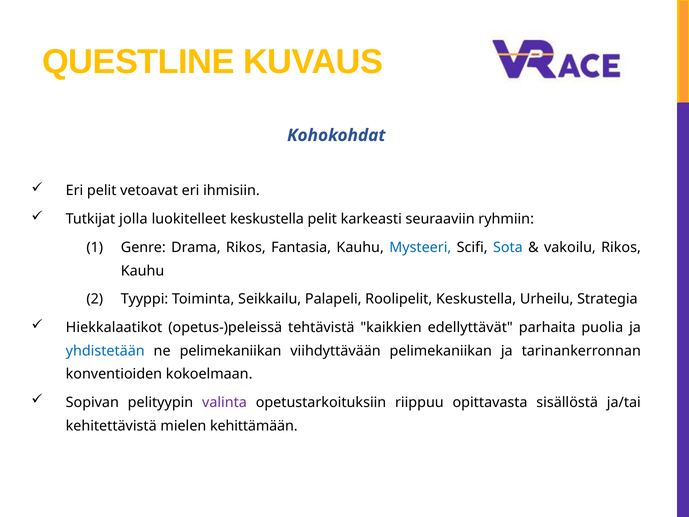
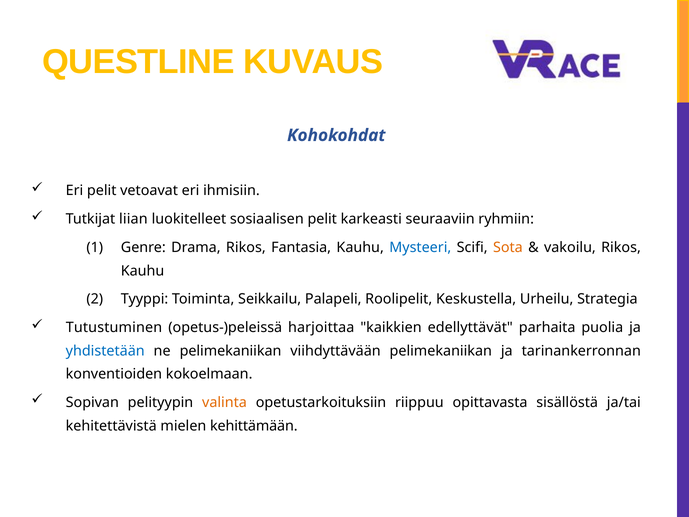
jolla: jolla -> liian
luokitelleet keskustella: keskustella -> sosiaalisen
Sota colour: blue -> orange
Hiekkalaatikot: Hiekkalaatikot -> Tutustuminen
tehtävistä: tehtävistä -> harjoittaa
valinta colour: purple -> orange
